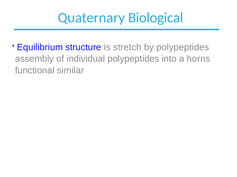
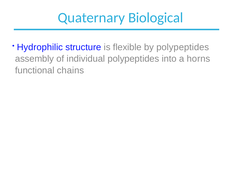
Equilibrium: Equilibrium -> Hydrophilic
stretch: stretch -> flexible
similar: similar -> chains
